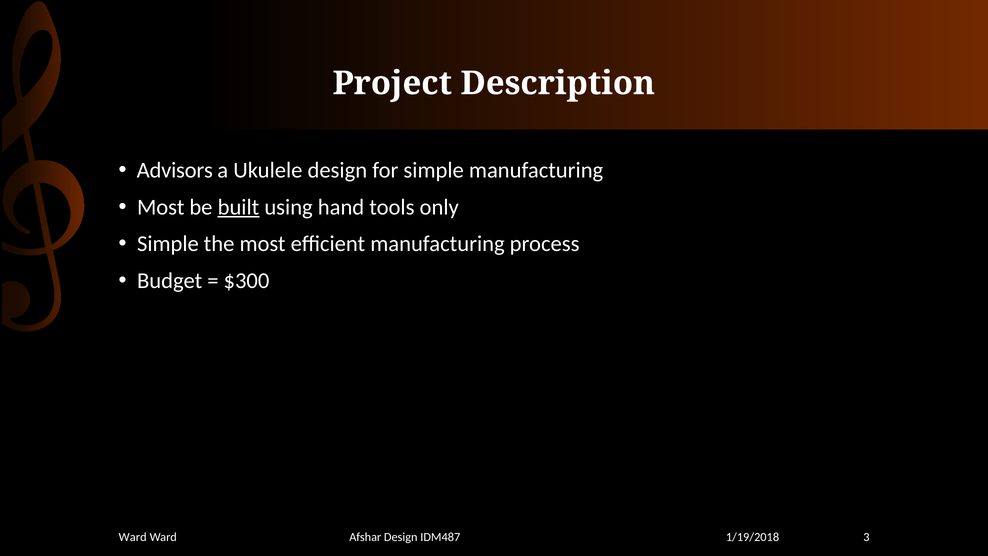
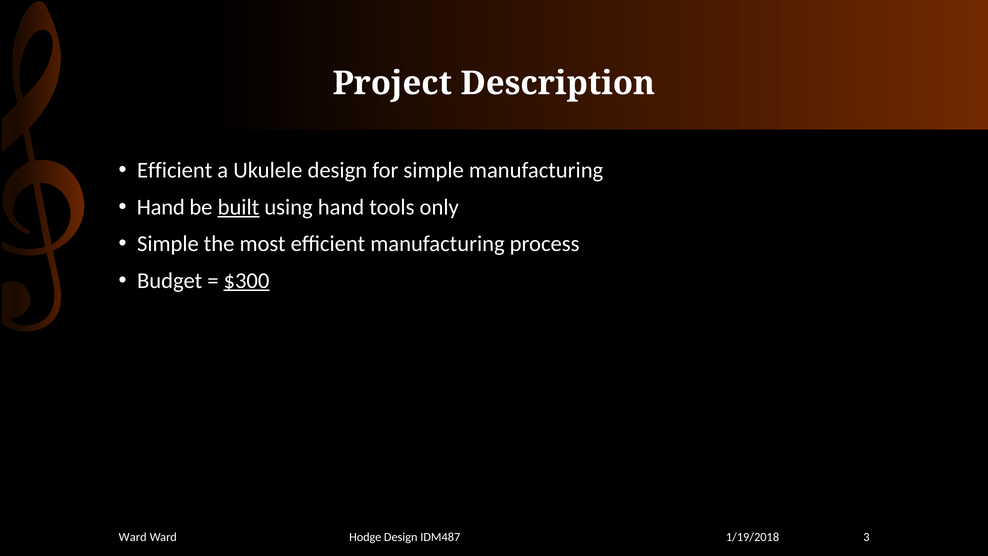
Advisors at (175, 170): Advisors -> Efficient
Most at (161, 207): Most -> Hand
$300 underline: none -> present
Afshar: Afshar -> Hodge
